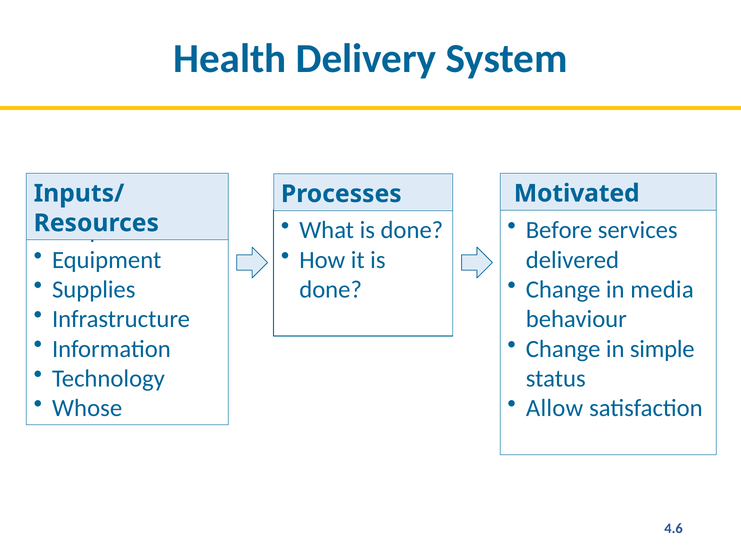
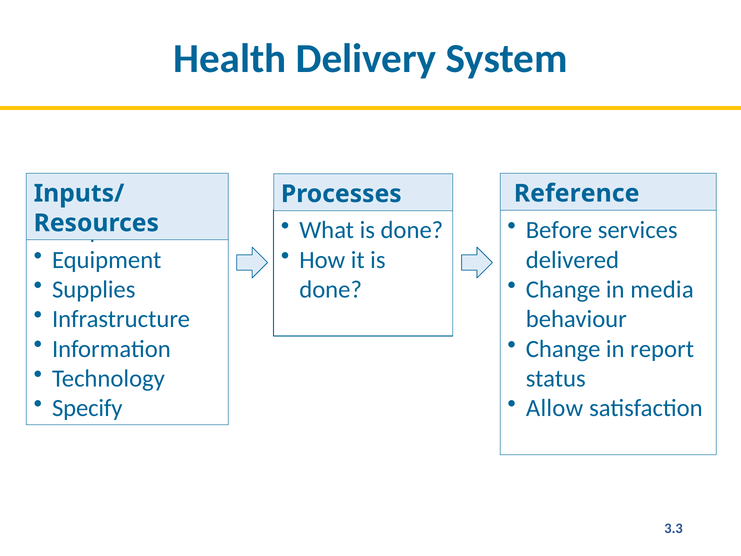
Motivated: Motivated -> Reference
simple: simple -> report
Whose: Whose -> Specify
4.6: 4.6 -> 3.3
